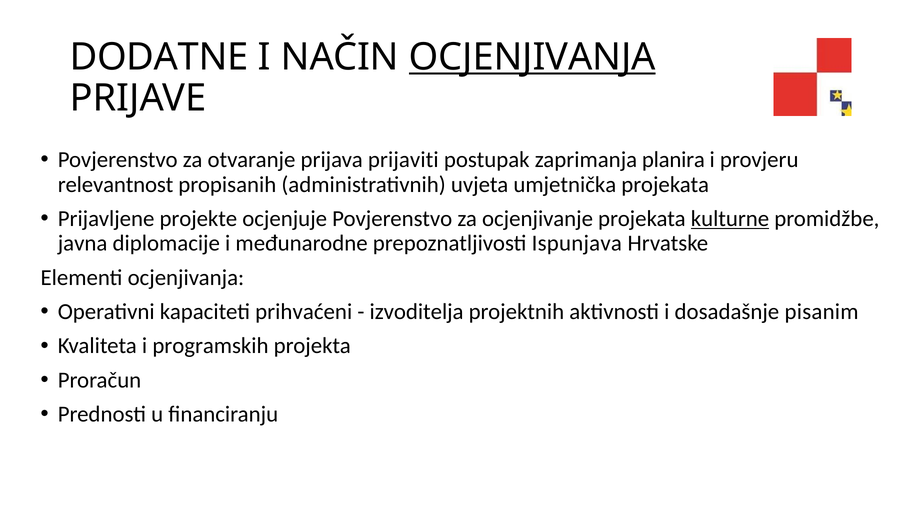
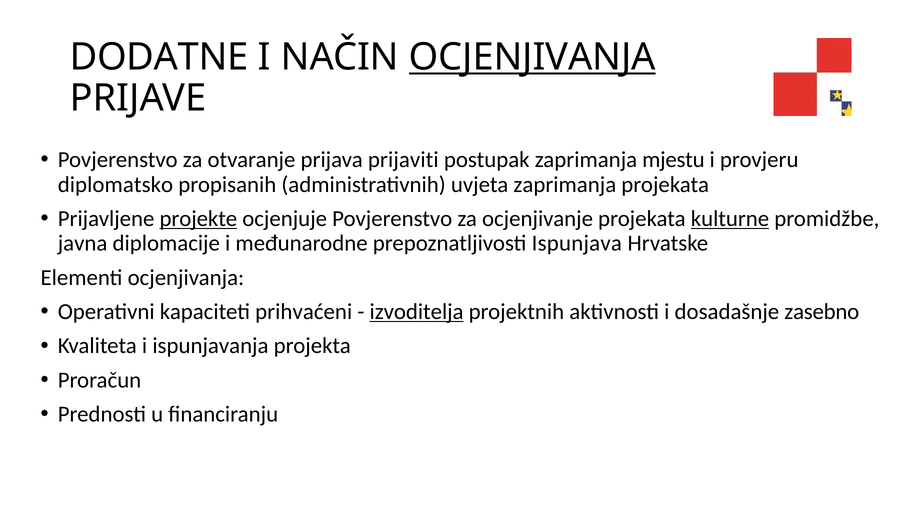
planira: planira -> mjestu
relevantnost: relevantnost -> diplomatsko
uvjeta umjetnička: umjetnička -> zaprimanja
projekte underline: none -> present
izvoditelja underline: none -> present
pisanim: pisanim -> zasebno
programskih: programskih -> ispunjavanja
